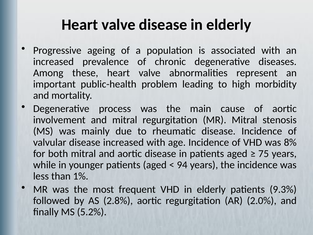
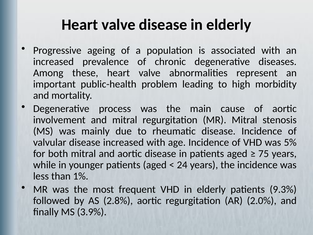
8%: 8% -> 5%
94: 94 -> 24
5.2%: 5.2% -> 3.9%
